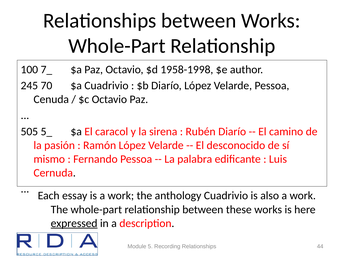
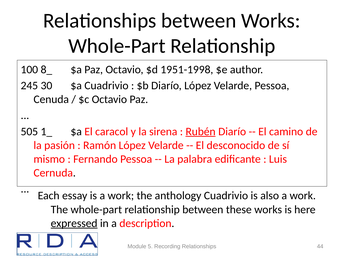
7_: 7_ -> 8_
1958-1998: 1958-1998 -> 1951-1998
70: 70 -> 30
5_: 5_ -> 1_
Rubén underline: none -> present
